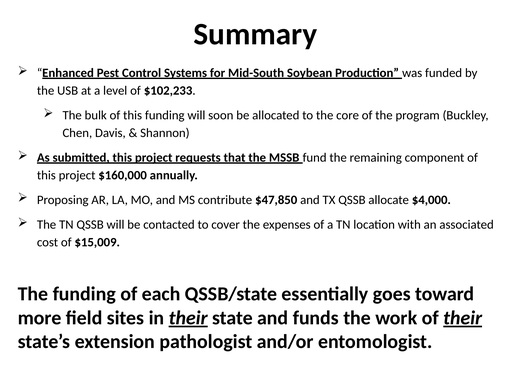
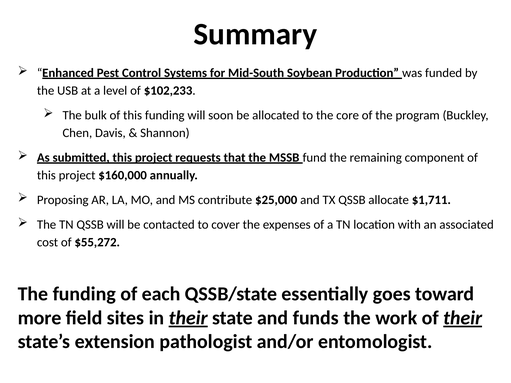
$47,850: $47,850 -> $25,000
$4,000: $4,000 -> $1,711
$15,009: $15,009 -> $55,272
